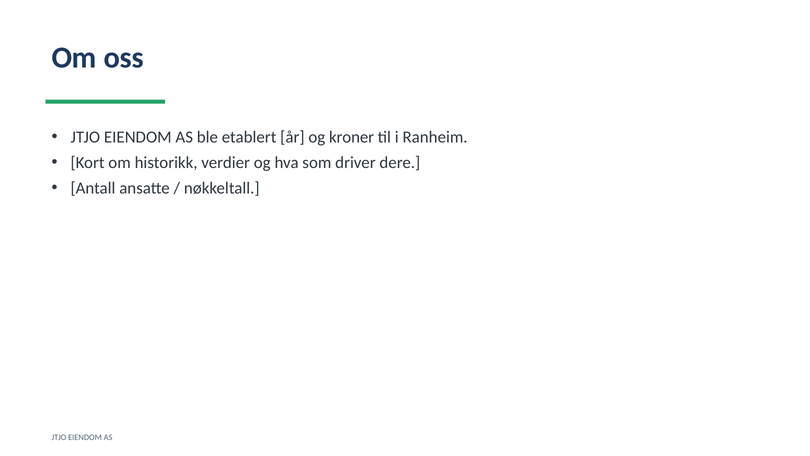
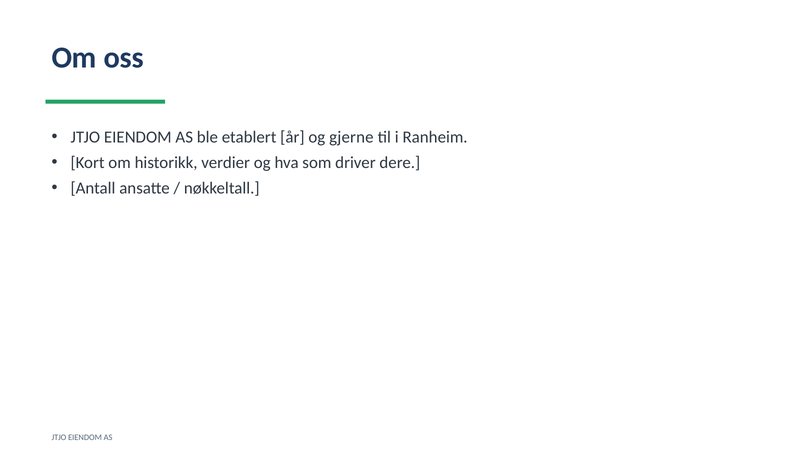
kroner: kroner -> gjerne
